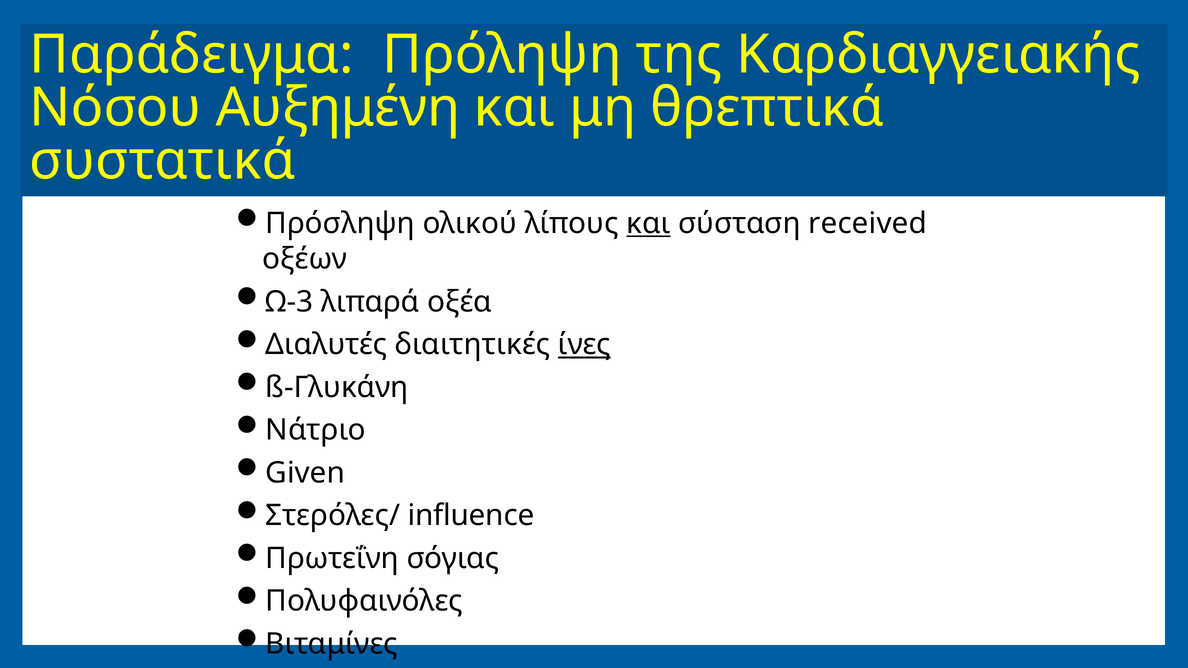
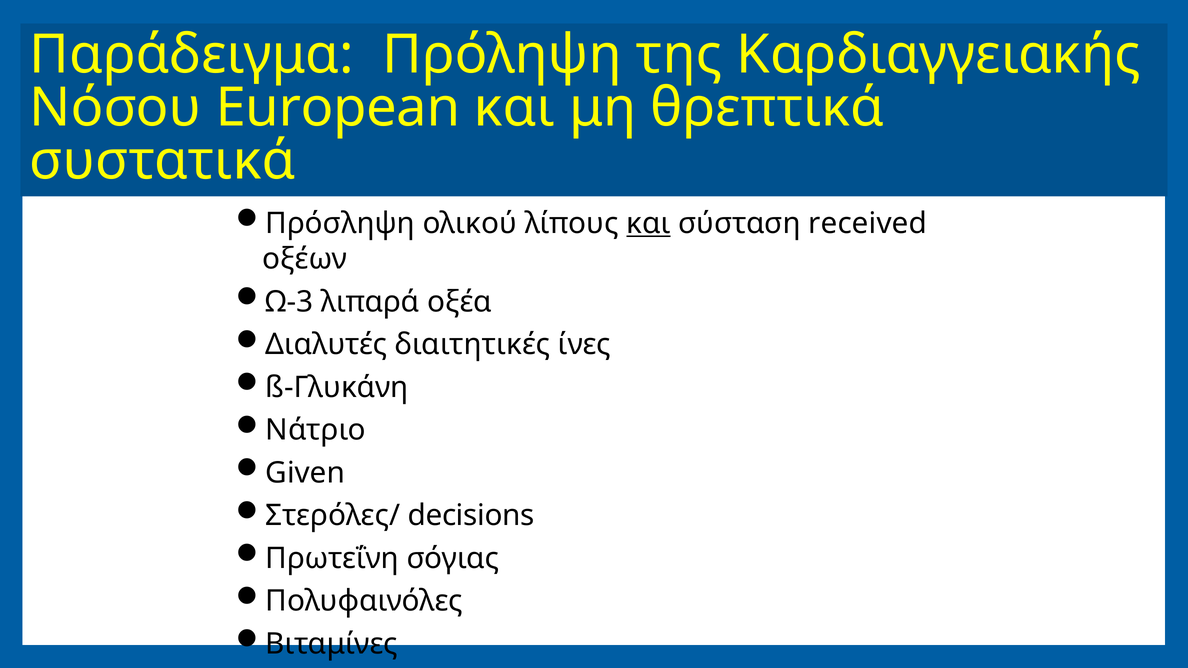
Αυξημένη: Αυξημένη -> European
ίνες underline: present -> none
influence: influence -> decisions
